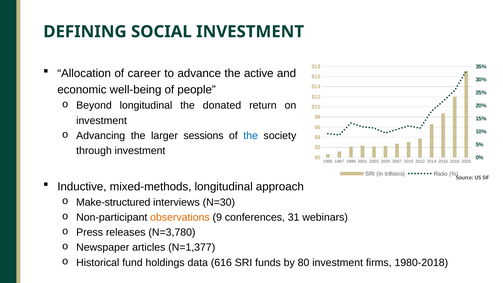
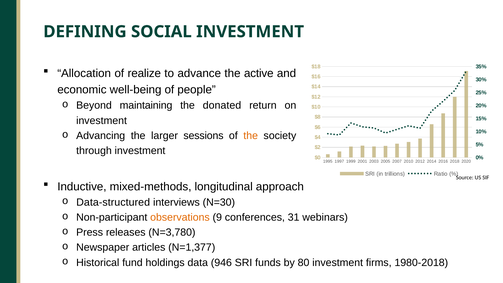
career: career -> realize
Beyond longitudinal: longitudinal -> maintaining
the at (251, 136) colour: blue -> orange
Make-structured: Make-structured -> Data-structured
616: 616 -> 946
